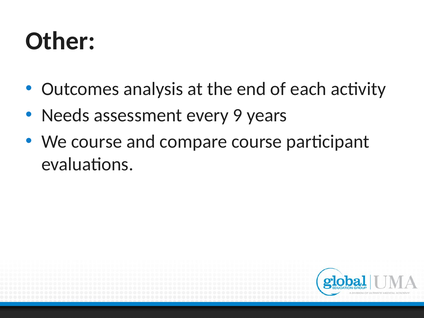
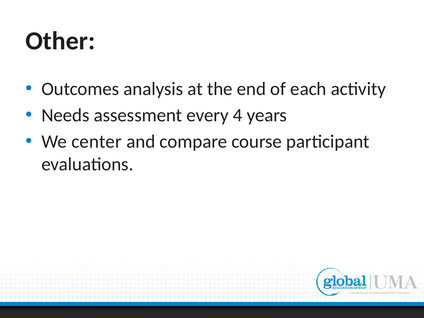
9: 9 -> 4
We course: course -> center
